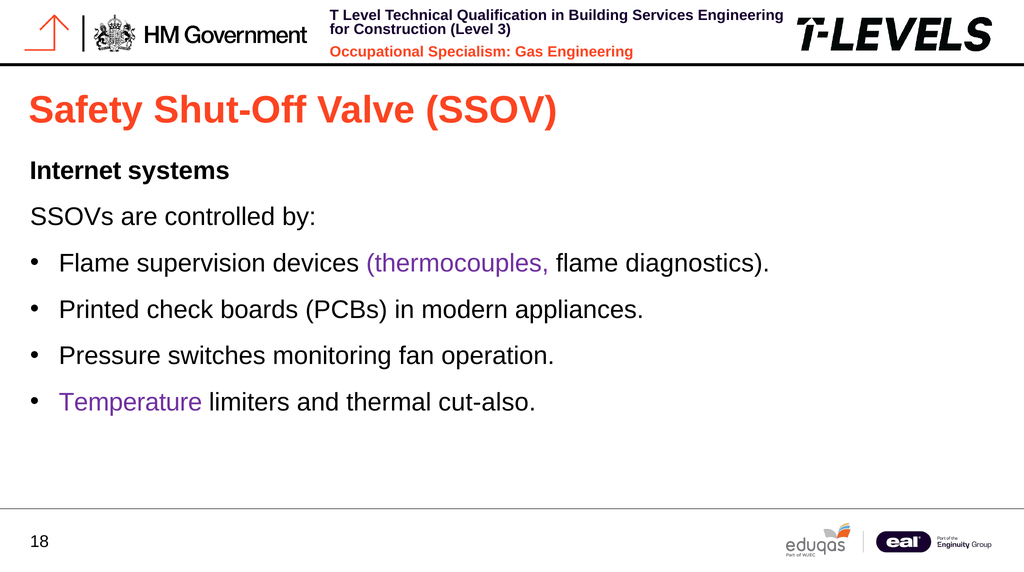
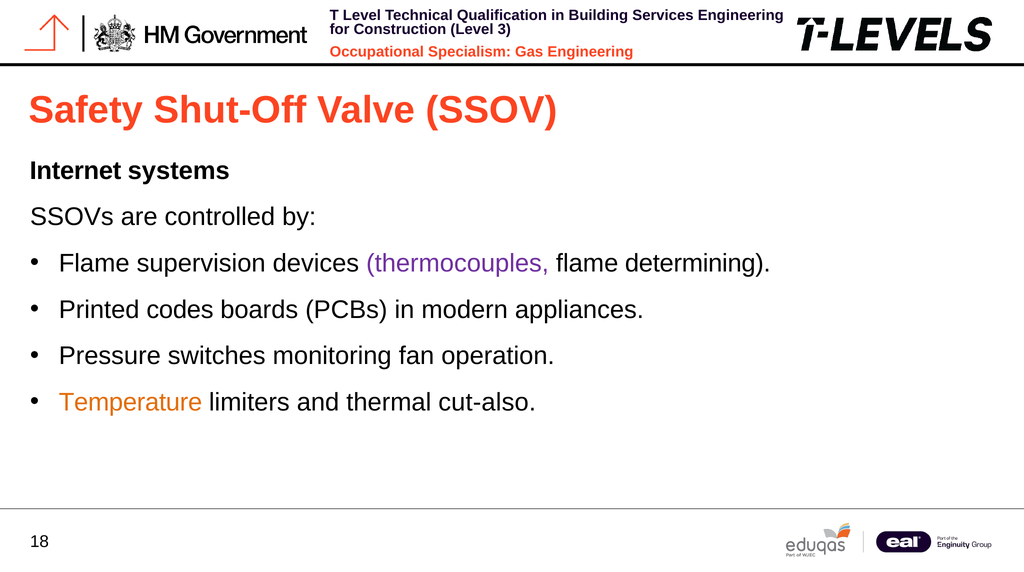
diagnostics: diagnostics -> determining
check: check -> codes
Temperature colour: purple -> orange
